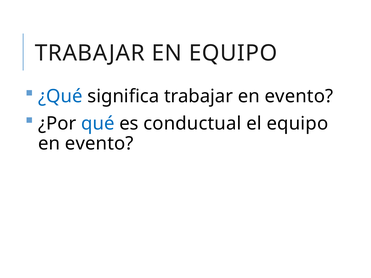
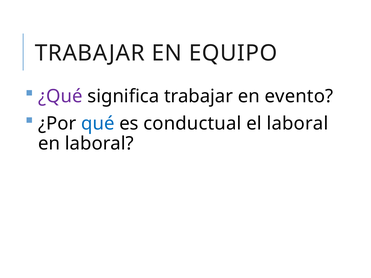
¿Qué colour: blue -> purple
el equipo: equipo -> laboral
evento at (99, 144): evento -> laboral
